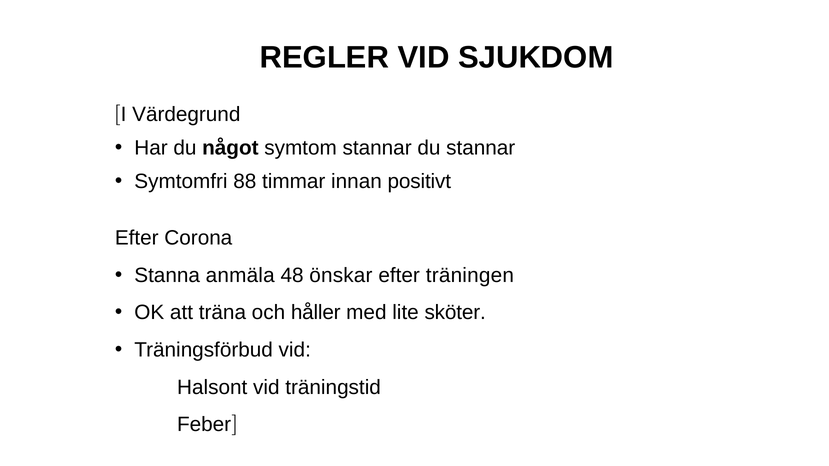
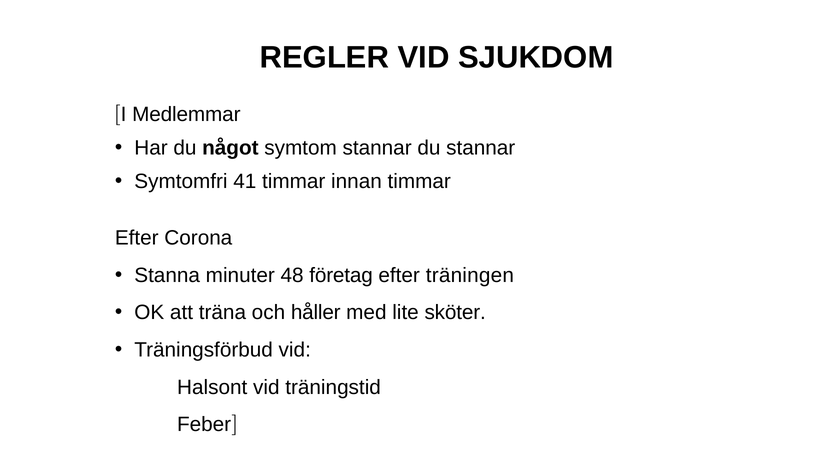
Värdegrund: Värdegrund -> Medlemmar
88: 88 -> 41
innan positivt: positivt -> timmar
anmäla: anmäla -> minuter
önskar: önskar -> företag
